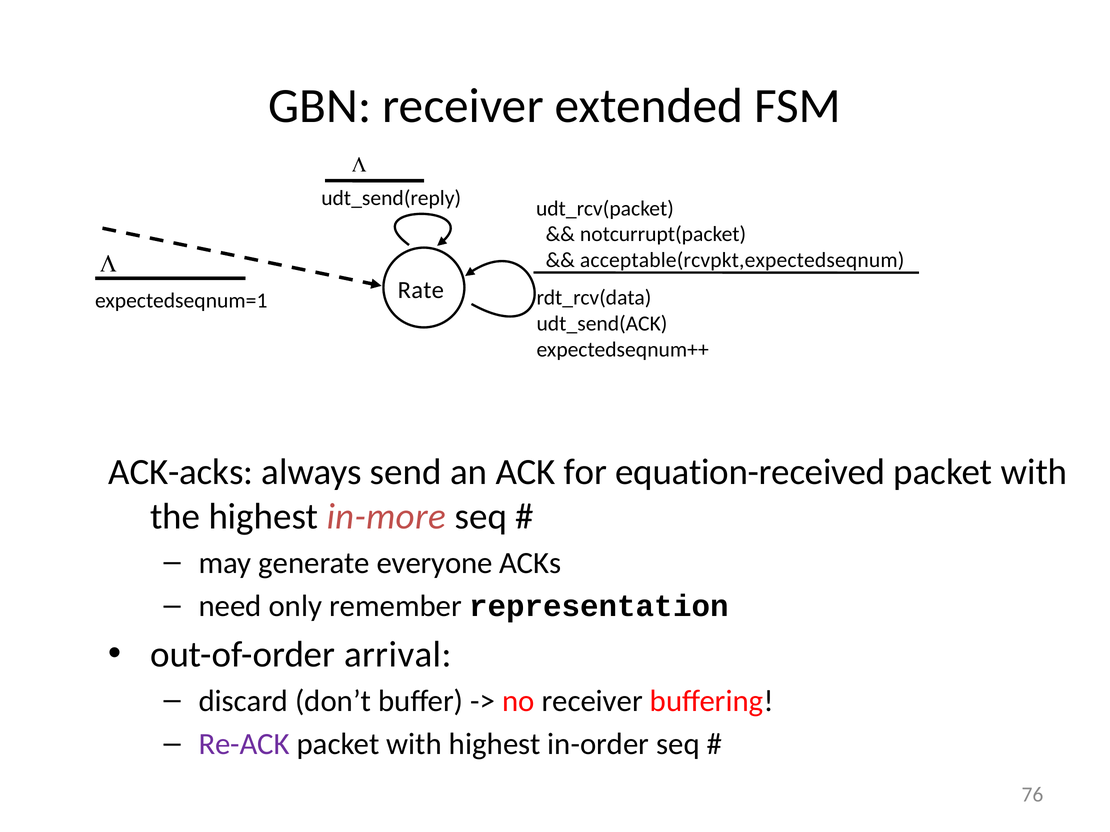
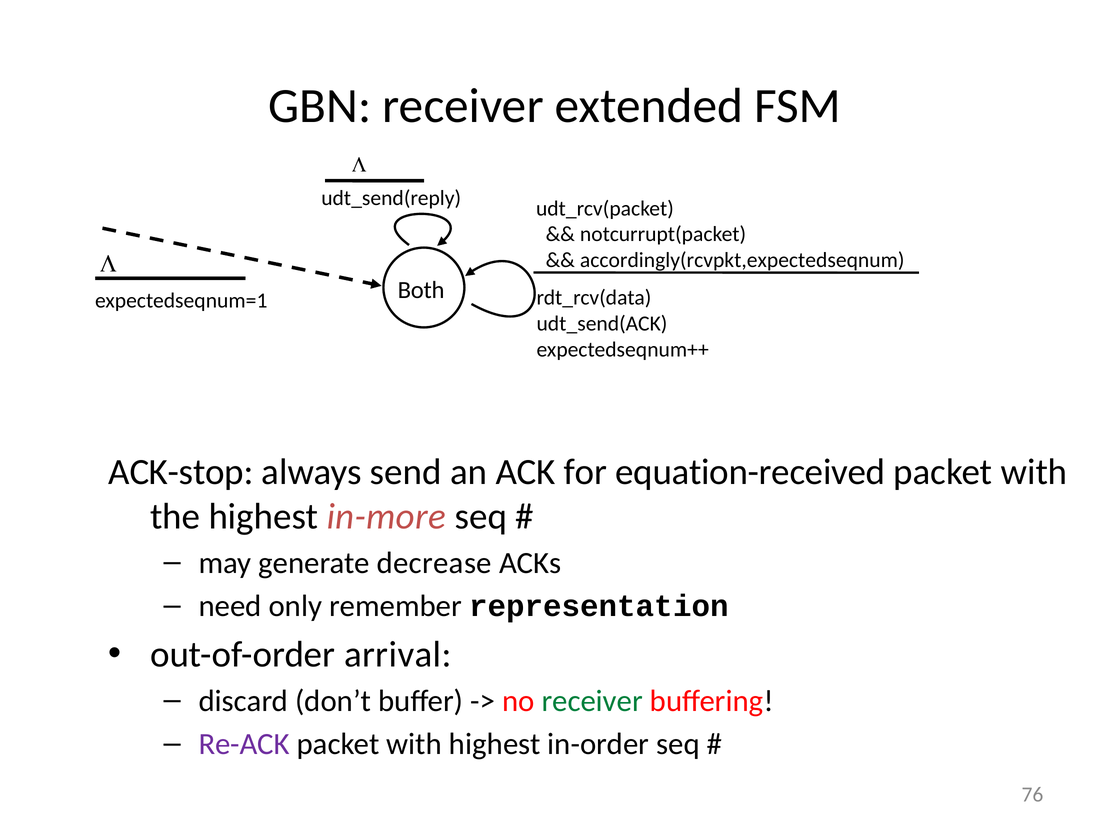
acceptable(rcvpkt,expectedseqnum: acceptable(rcvpkt,expectedseqnum -> accordingly(rcvpkt,expectedseqnum
Rate: Rate -> Both
ACK-acks: ACK-acks -> ACK-stop
everyone: everyone -> decrease
receiver at (592, 701) colour: black -> green
